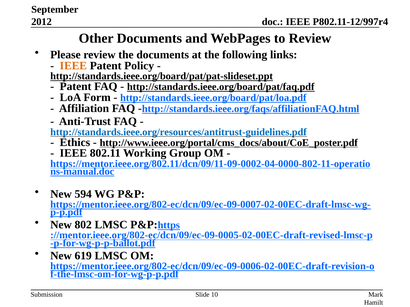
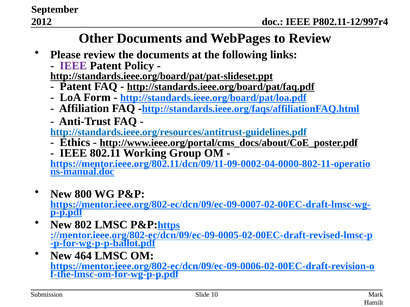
IEEE at (73, 66) colour: orange -> purple
594: 594 -> 800
619: 619 -> 464
